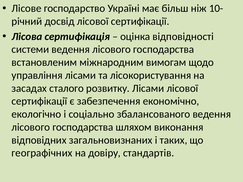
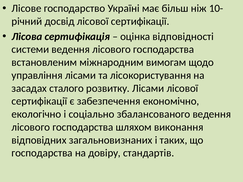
географічних at (42, 153): географічних -> господарства
